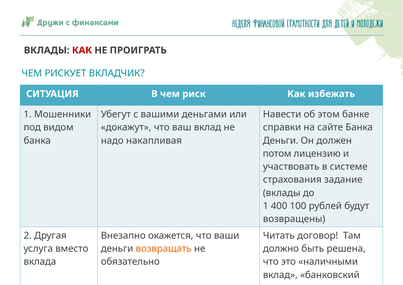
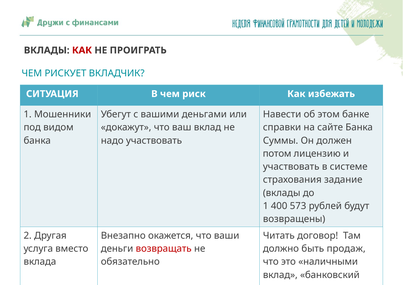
надо накапливая: накапливая -> участвовать
Деньги at (281, 141): Деньги -> Суммы
100: 100 -> 573
возвращать colour: orange -> red
решена: решена -> продаж
